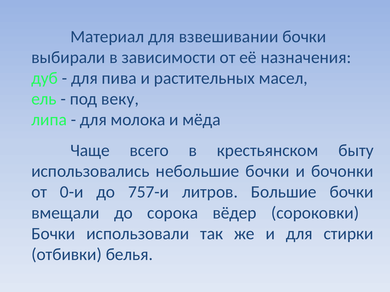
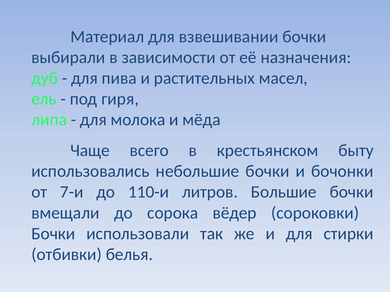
веку: веку -> гиря
0-и: 0-и -> 7-и
757-и: 757-и -> 110-и
